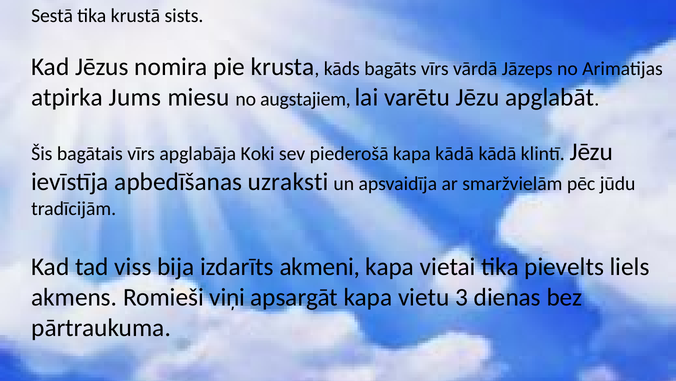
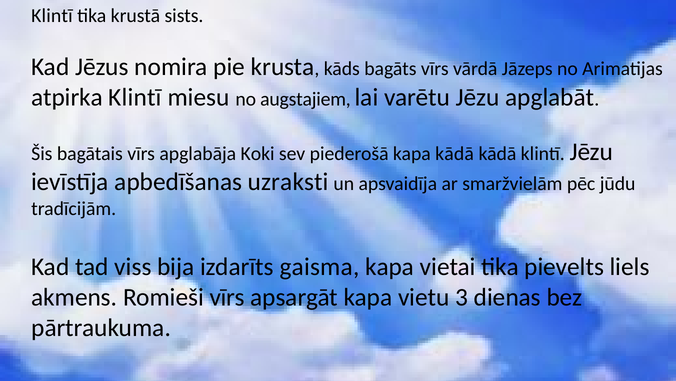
Sestā at (52, 16): Sestā -> Klintī
atpirka Jums: Jums -> Klintī
akmeni: akmeni -> gaisma
Romieši viņi: viņi -> vīrs
